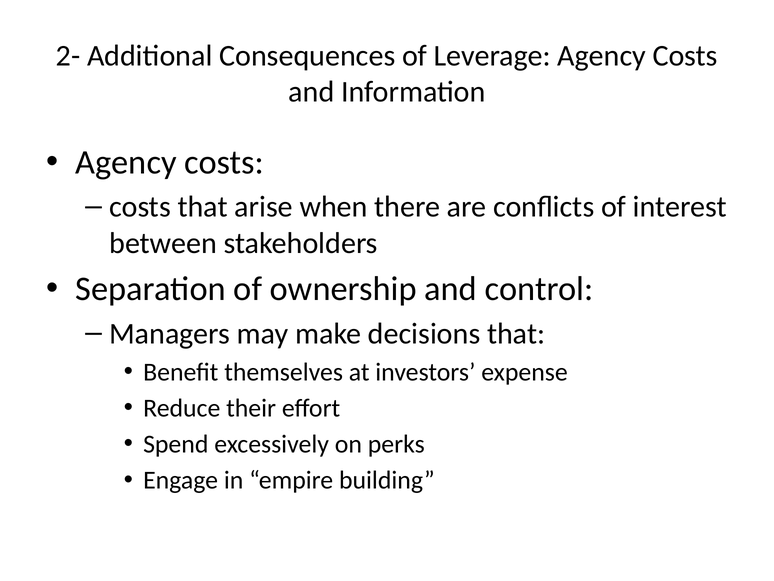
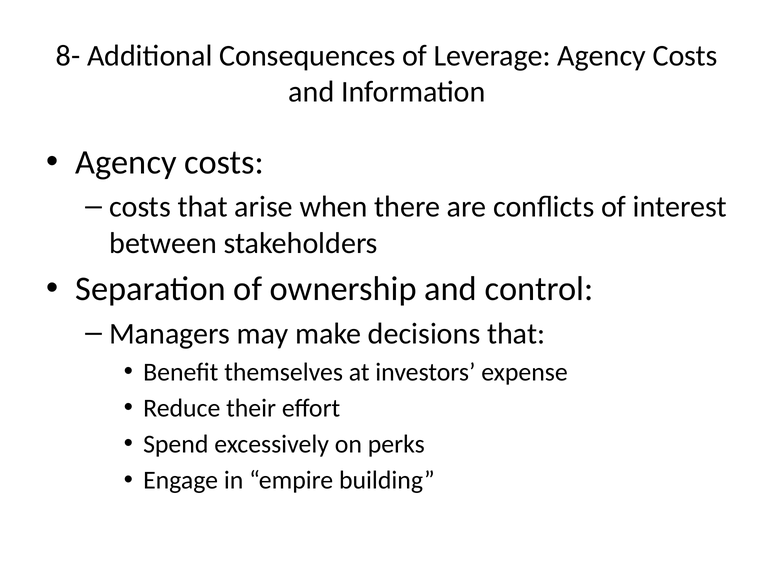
2-: 2- -> 8-
